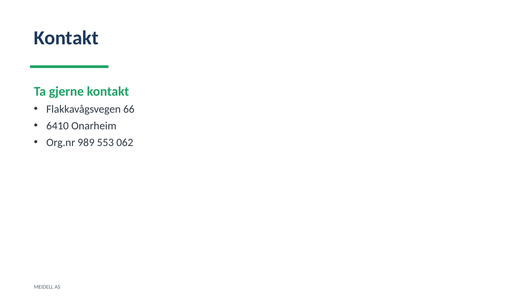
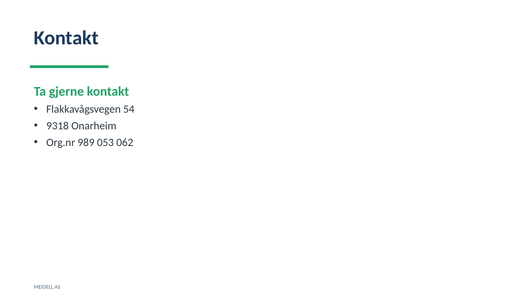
66: 66 -> 54
6410: 6410 -> 9318
553: 553 -> 053
